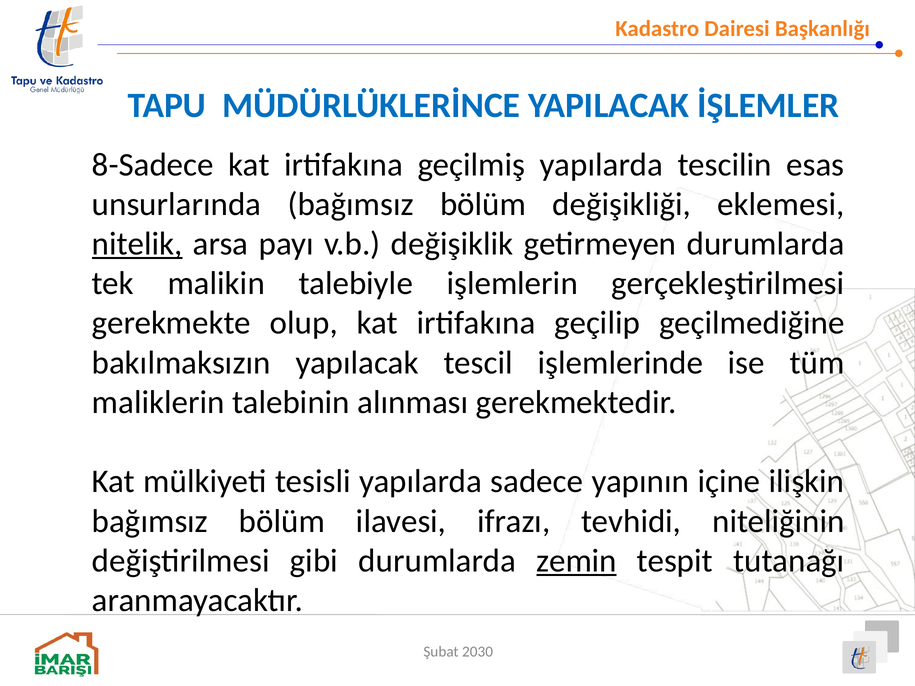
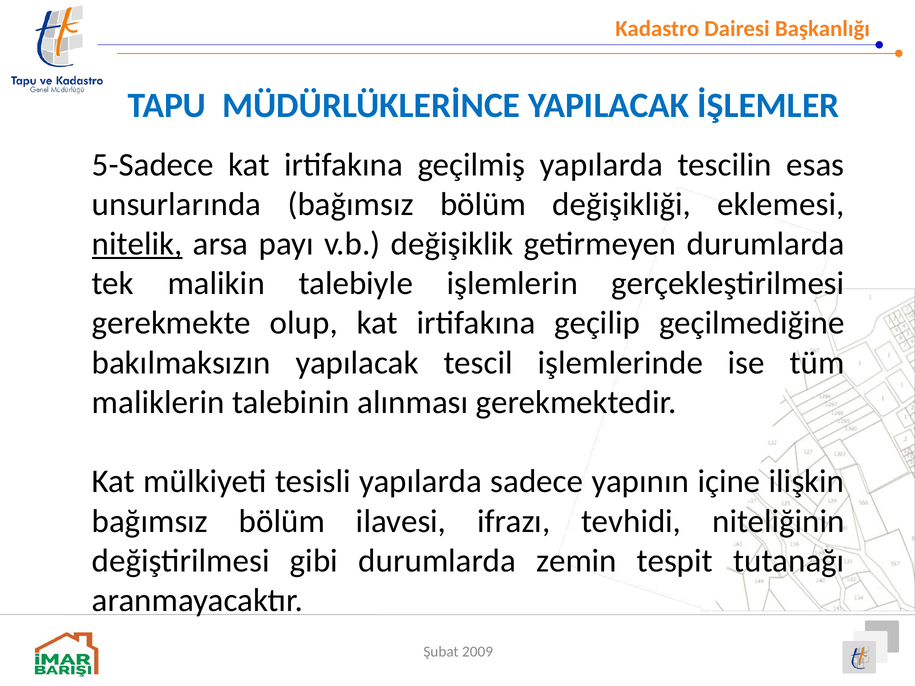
8-Sadece: 8-Sadece -> 5-Sadece
zemin underline: present -> none
2030: 2030 -> 2009
